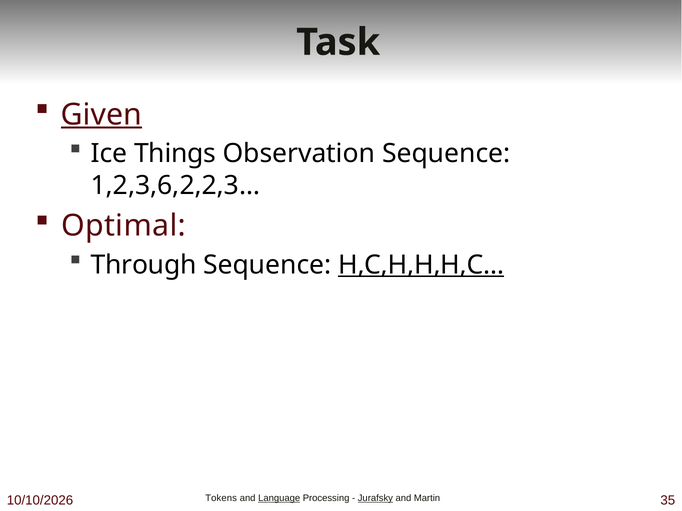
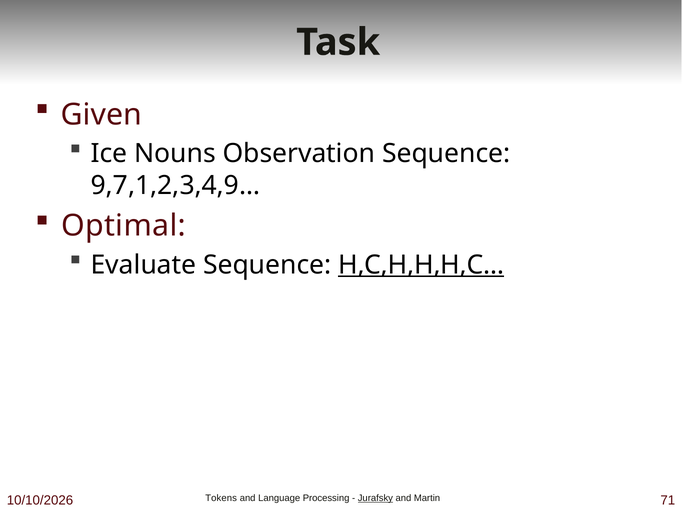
Given underline: present -> none
Things: Things -> Nouns
1,2,3,6,2,2,3…: 1,2,3,6,2,2,3… -> 9,7,1,2,3,4,9…
Through: Through -> Evaluate
Language underline: present -> none
35: 35 -> 71
